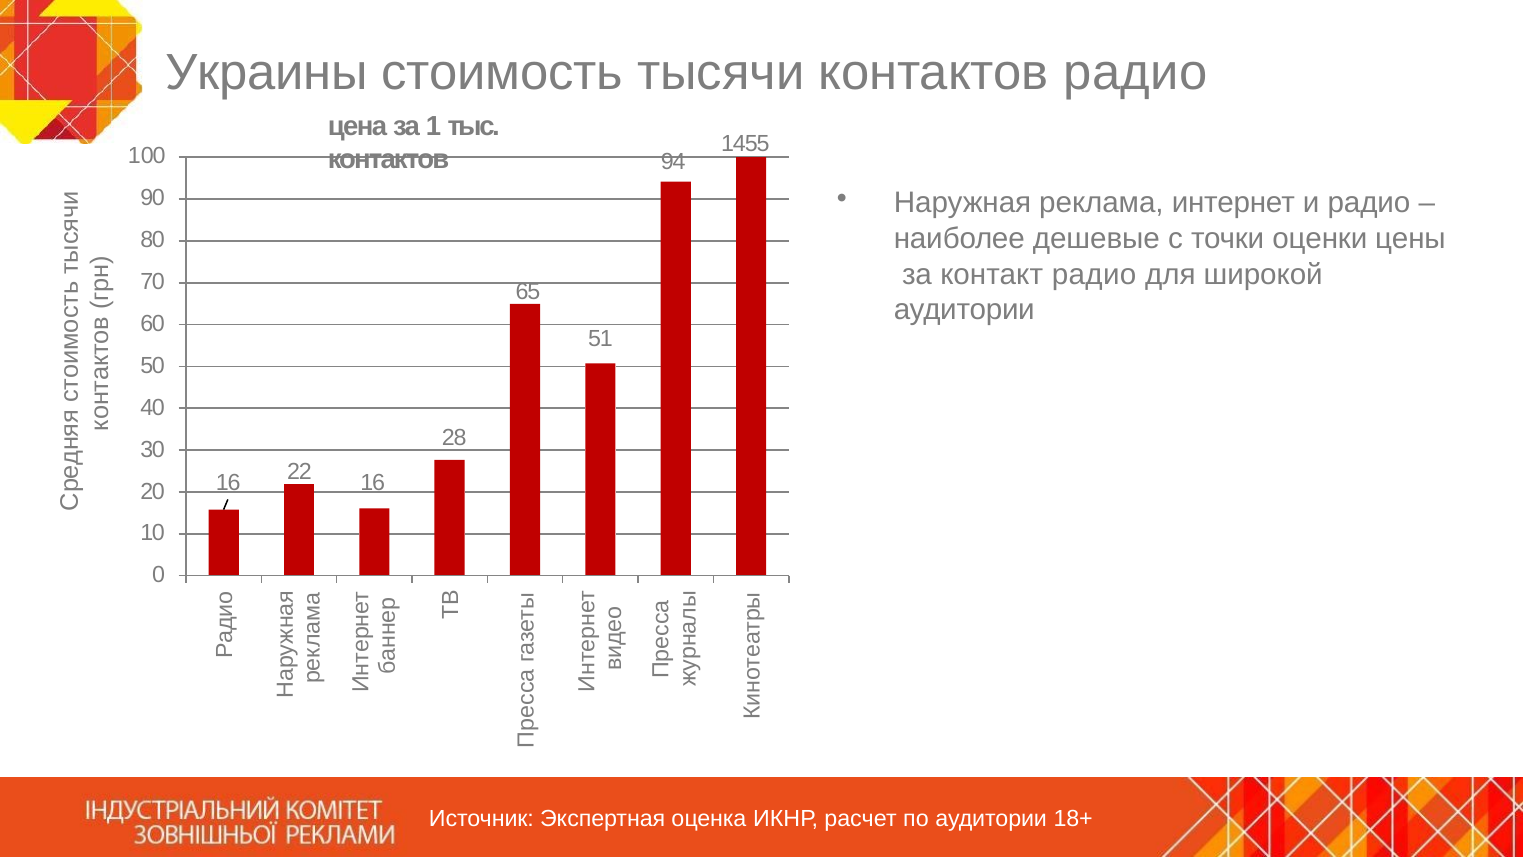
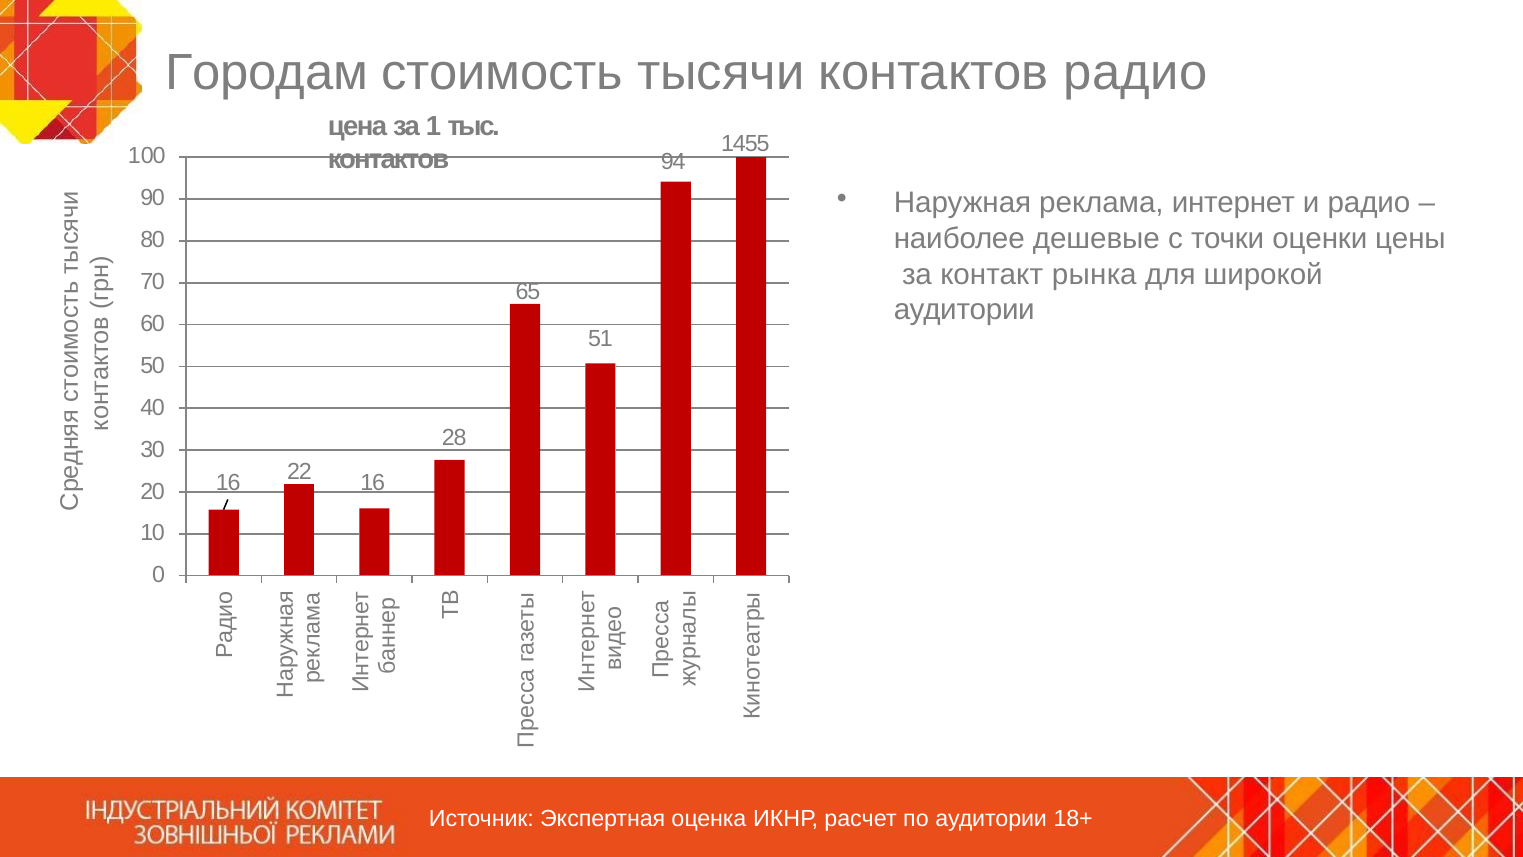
Украины: Украины -> Городам
контакт радио: радио -> рынка
